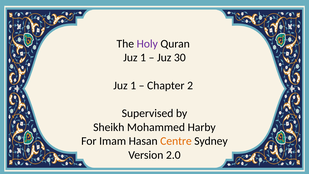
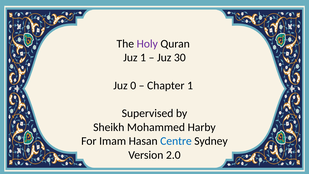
1 at (133, 85): 1 -> 0
Chapter 2: 2 -> 1
Centre colour: orange -> blue
